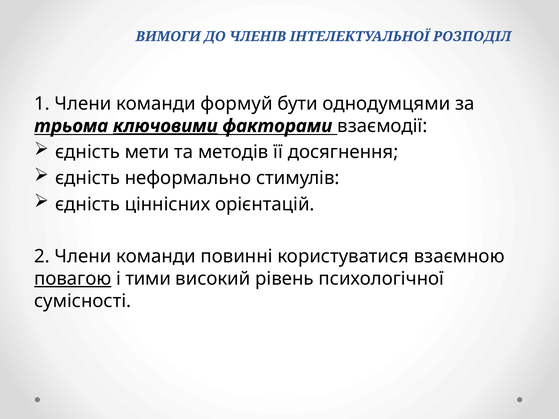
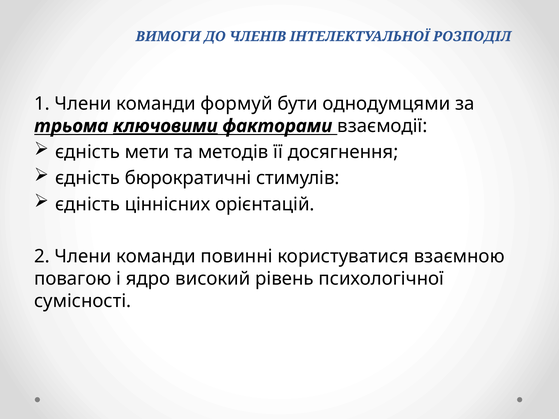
неформально: неформально -> бюрократичні
повагою underline: present -> none
тими: тими -> ядро
